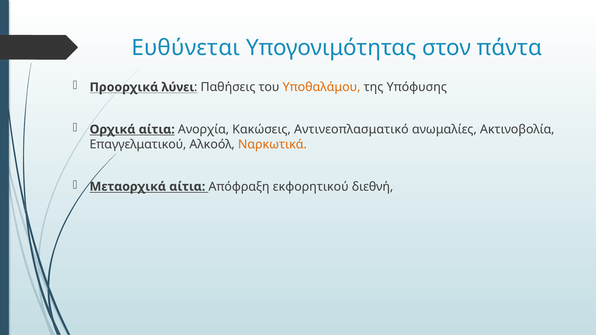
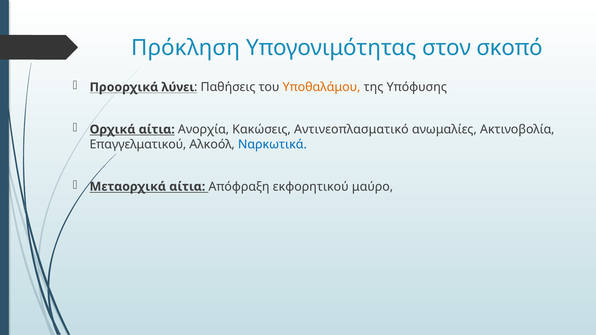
Ευθύνεται: Ευθύνεται -> Πρόκληση
πάντα: πάντα -> σκοπό
Ναρκωτικά colour: orange -> blue
διεθνή: διεθνή -> μαύρο
